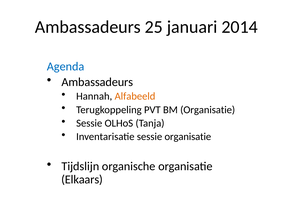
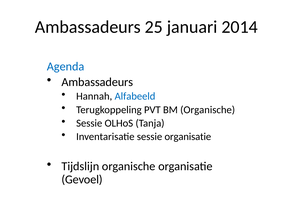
Alfabeeld colour: orange -> blue
BM Organisatie: Organisatie -> Organische
Elkaars: Elkaars -> Gevoel
